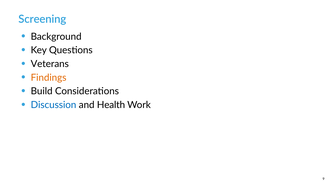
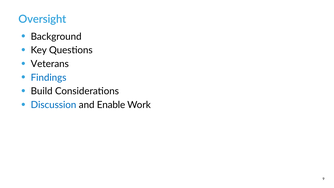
Screening: Screening -> Oversight
Findings colour: orange -> blue
Health: Health -> Enable
